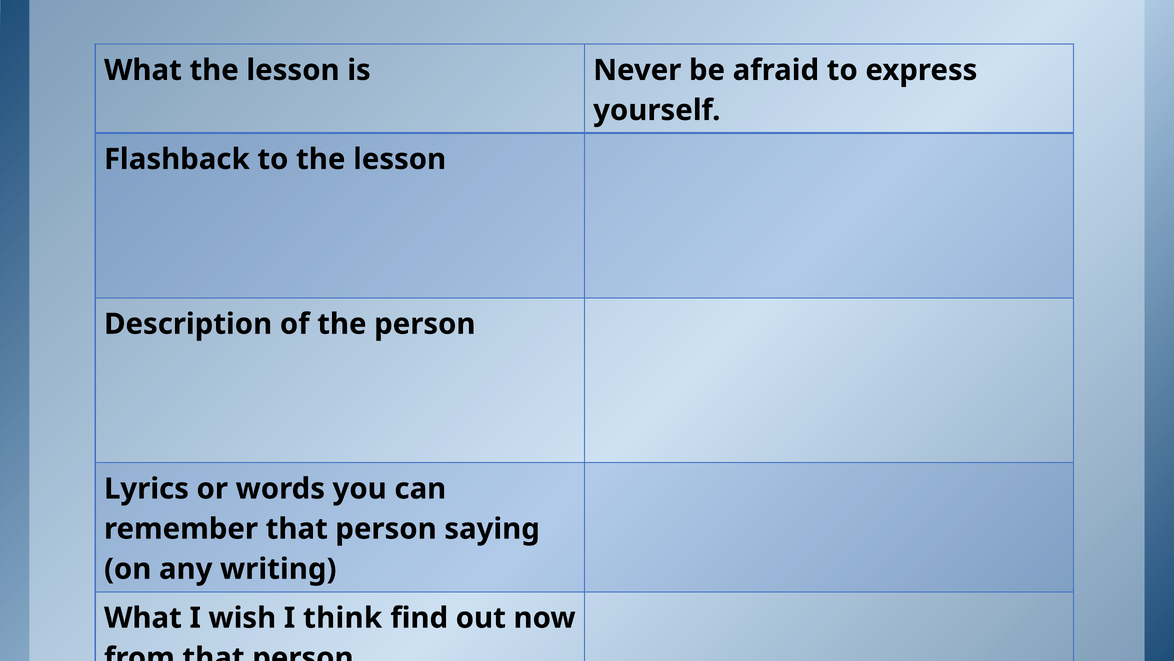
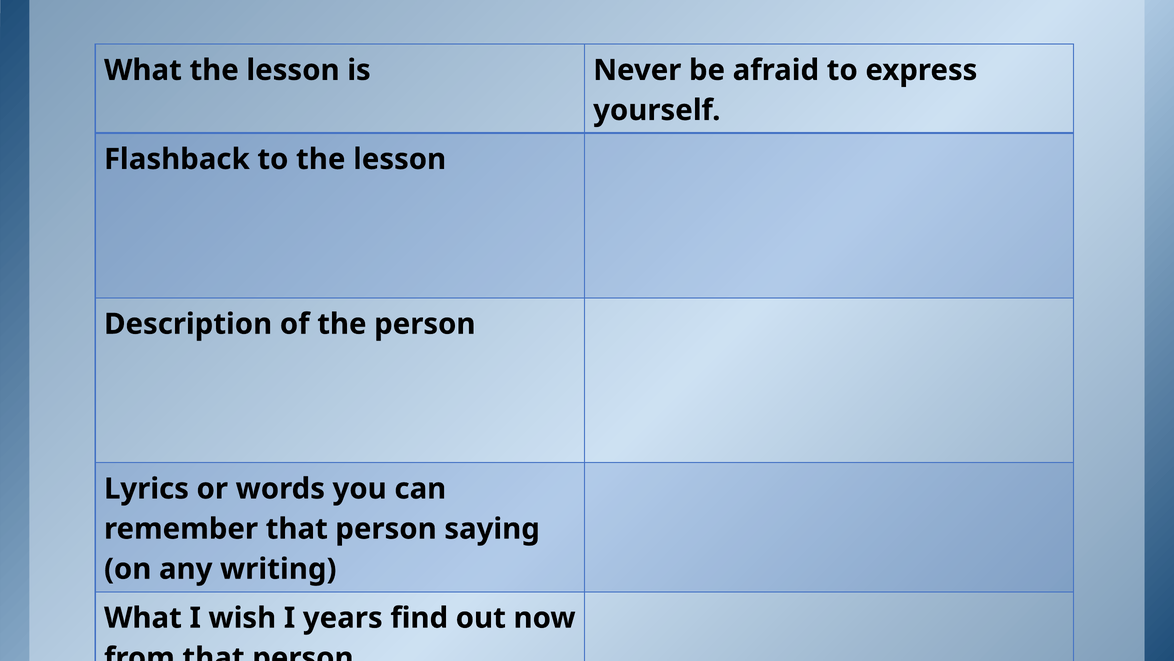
think: think -> years
